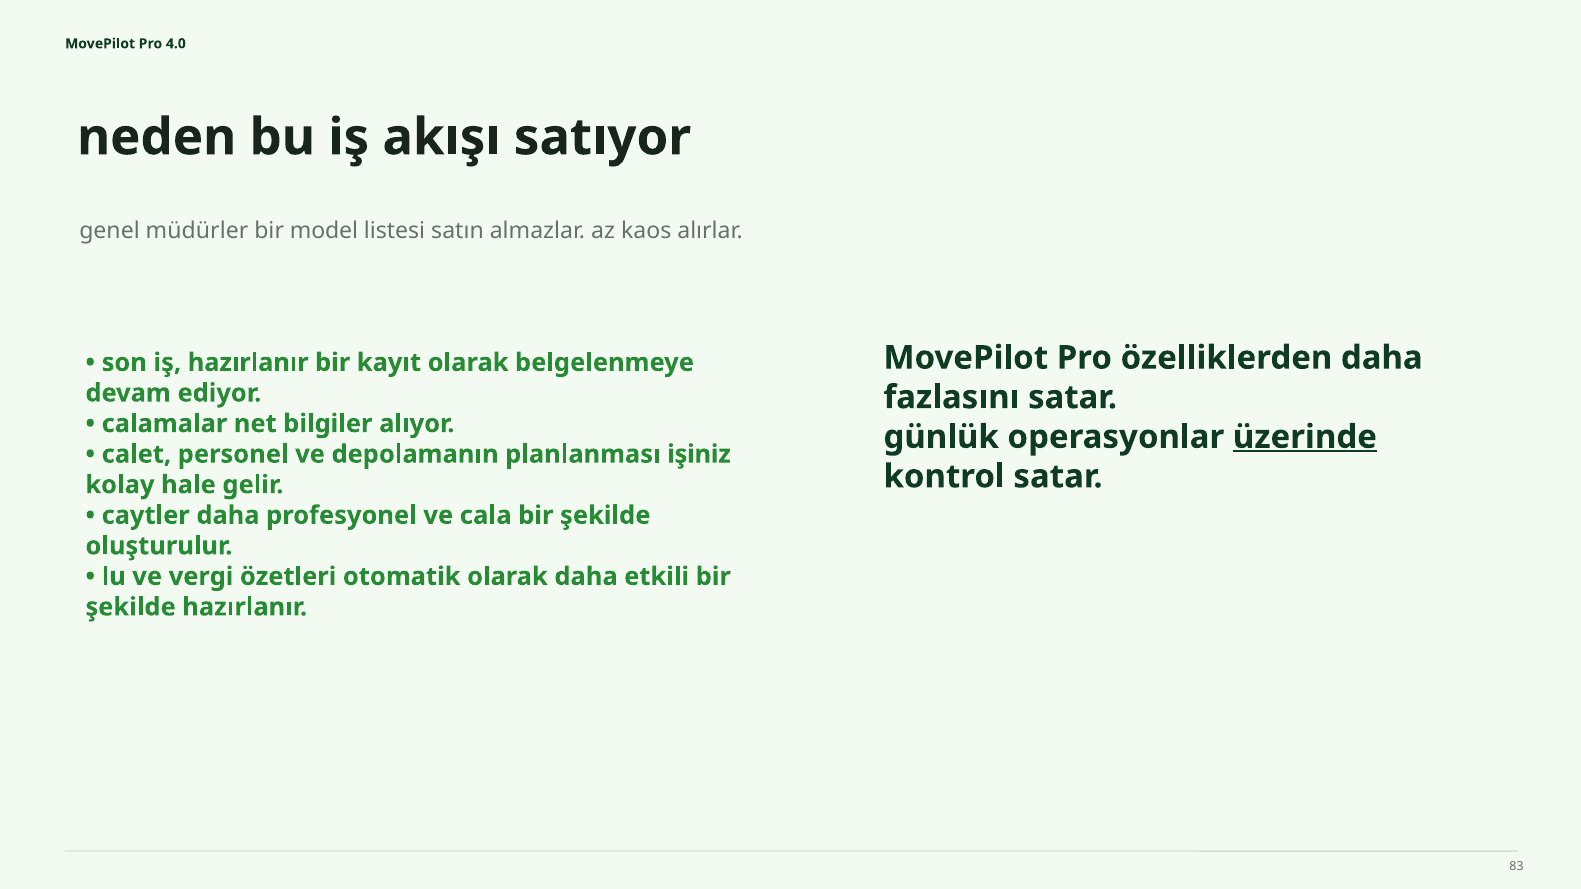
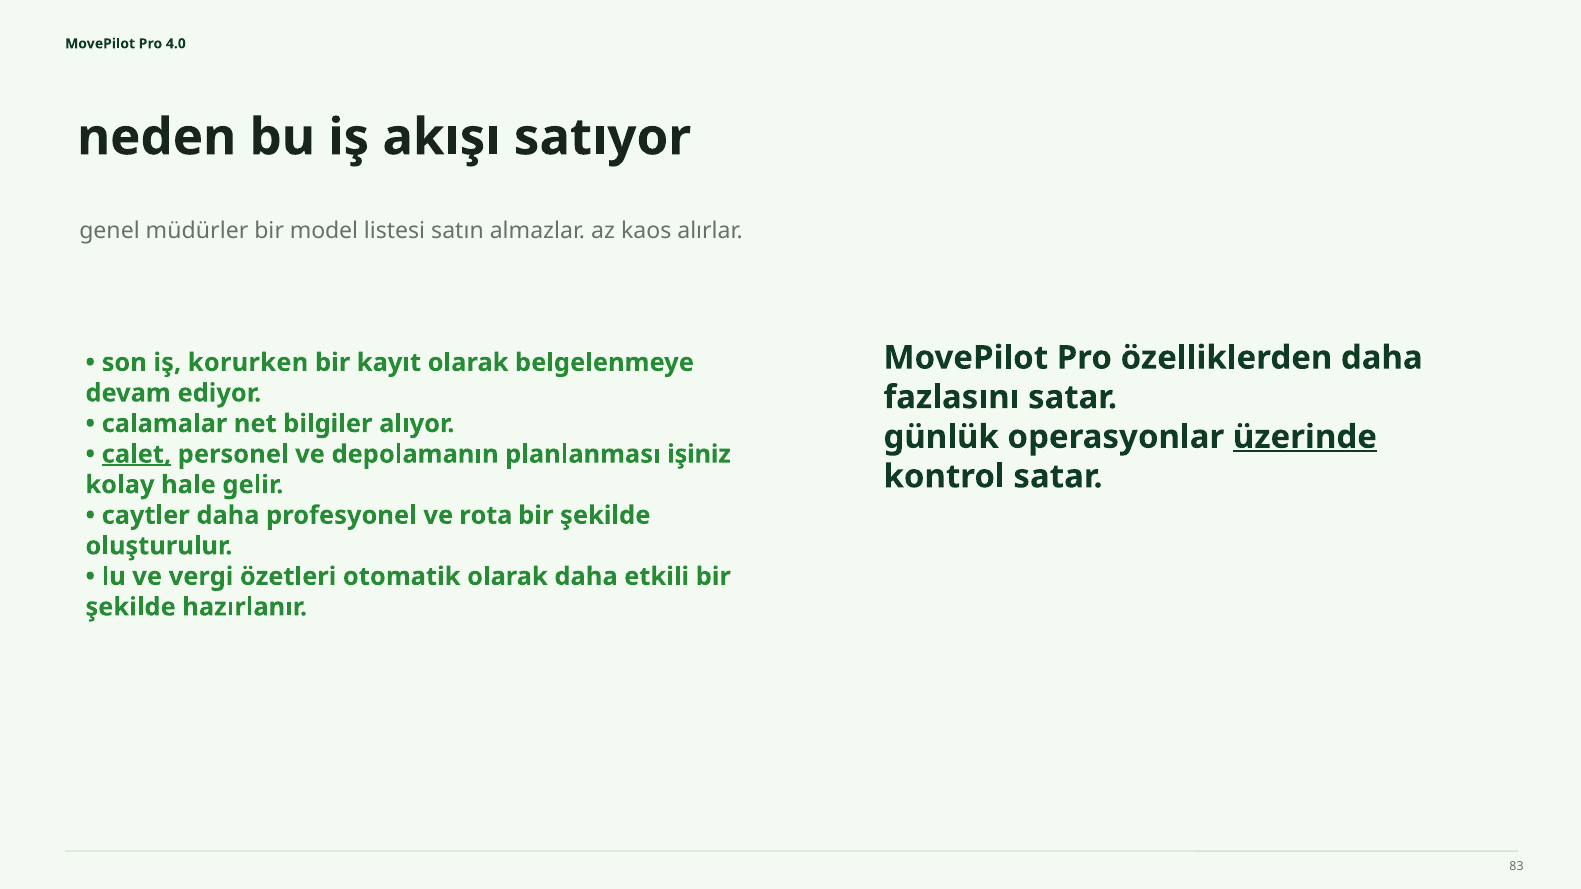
iş hazırlanır: hazırlanır -> korurken
calet underline: none -> present
cala: cala -> rota
